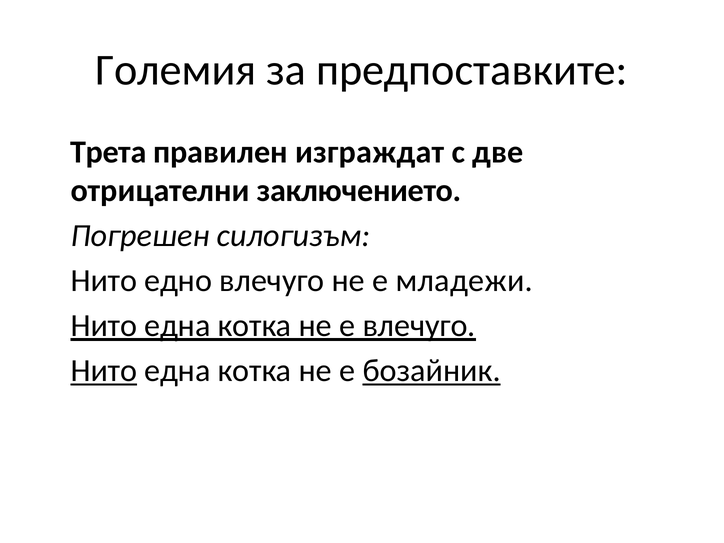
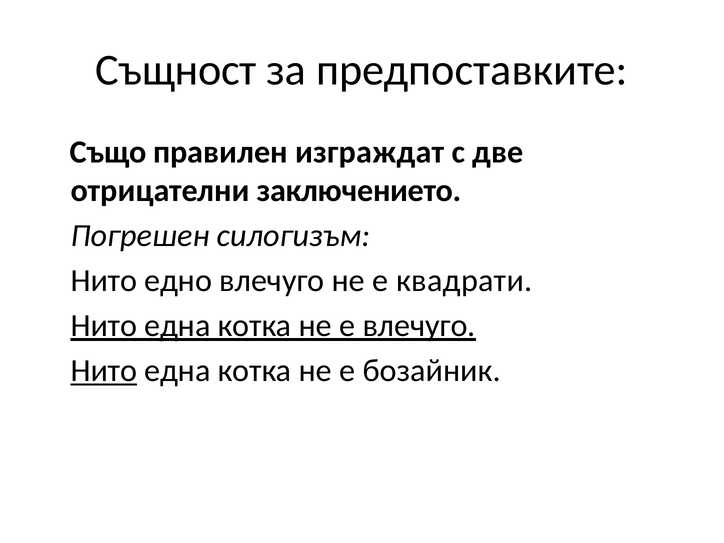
Големия: Големия -> Същност
Трета: Трета -> Също
младежи: младежи -> квадрати
бозайник underline: present -> none
